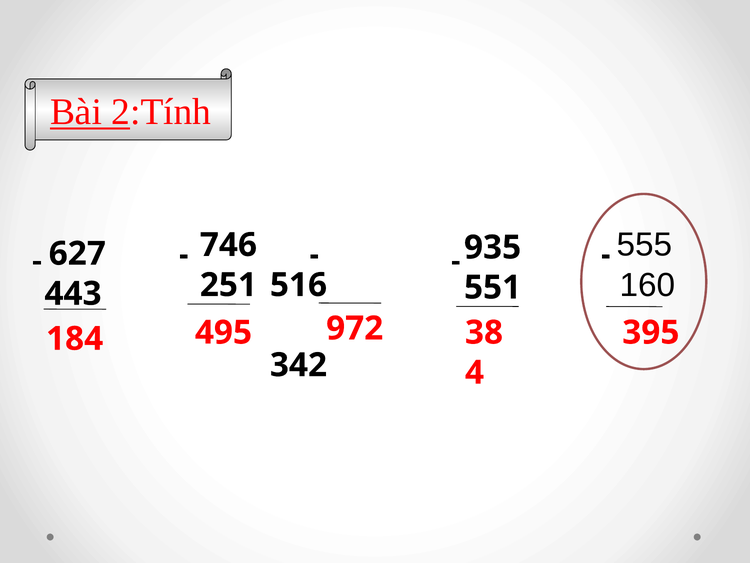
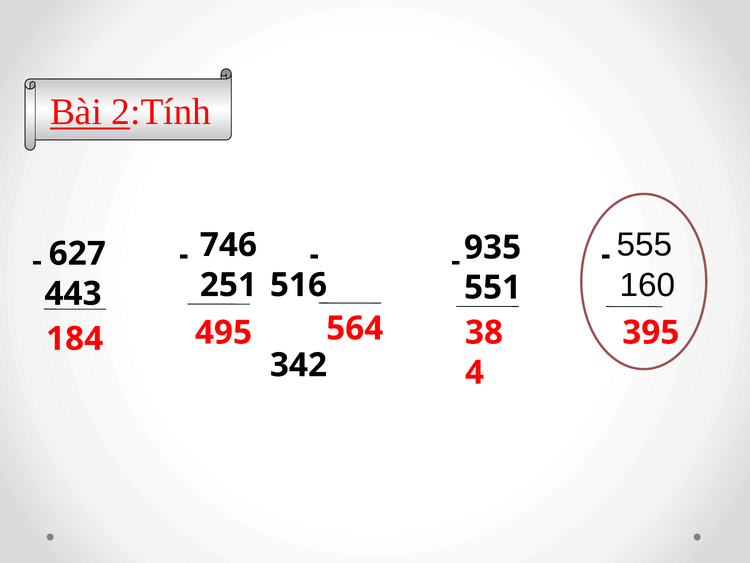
972: 972 -> 564
